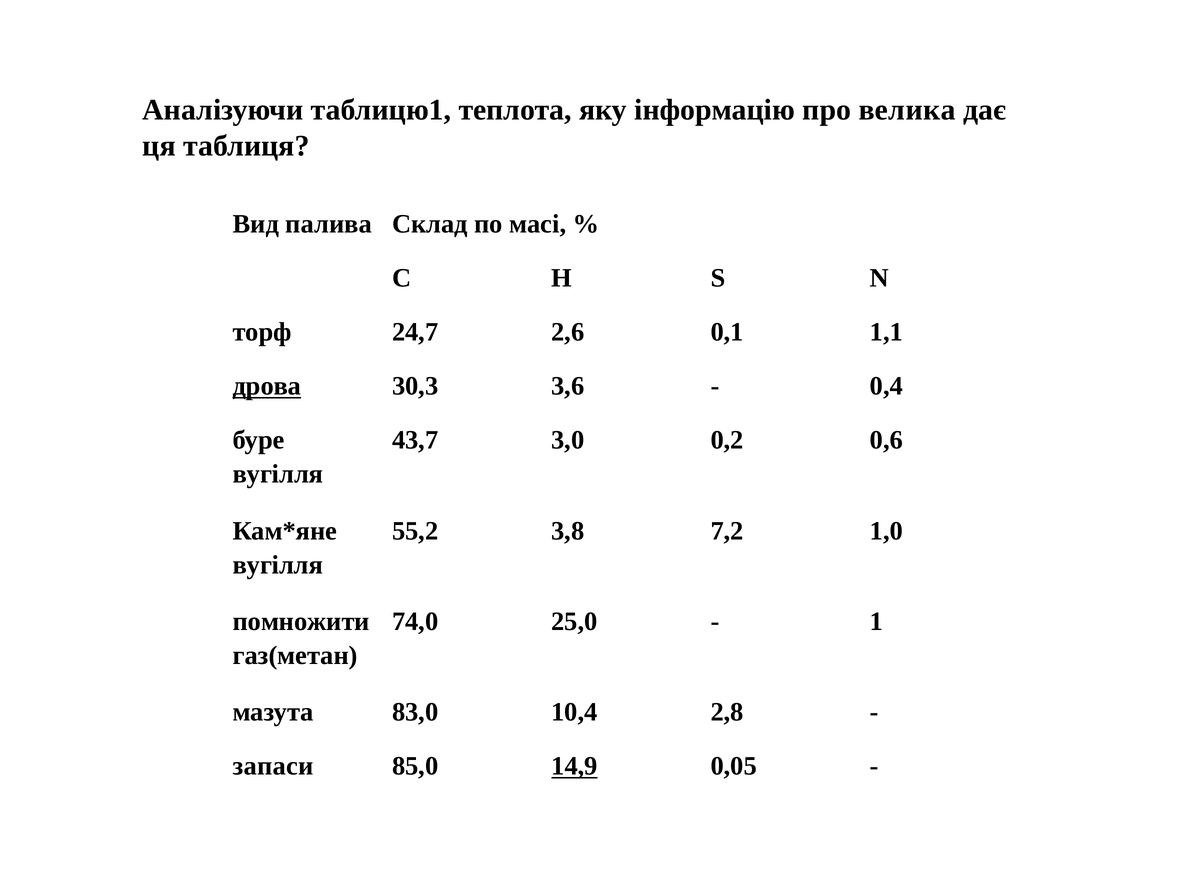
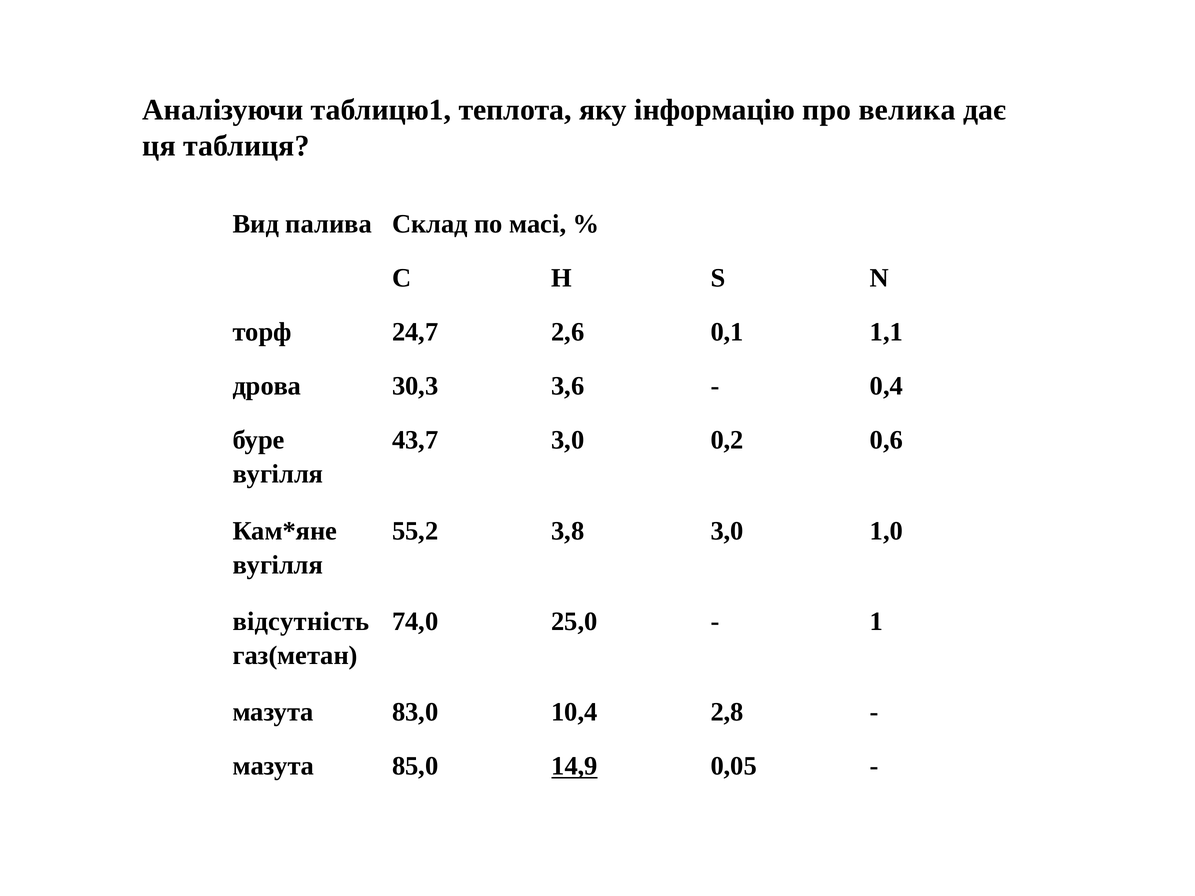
дрова underline: present -> none
3,8 7,2: 7,2 -> 3,0
помножити: помножити -> відсутність
запаси at (273, 766): запаси -> мазута
